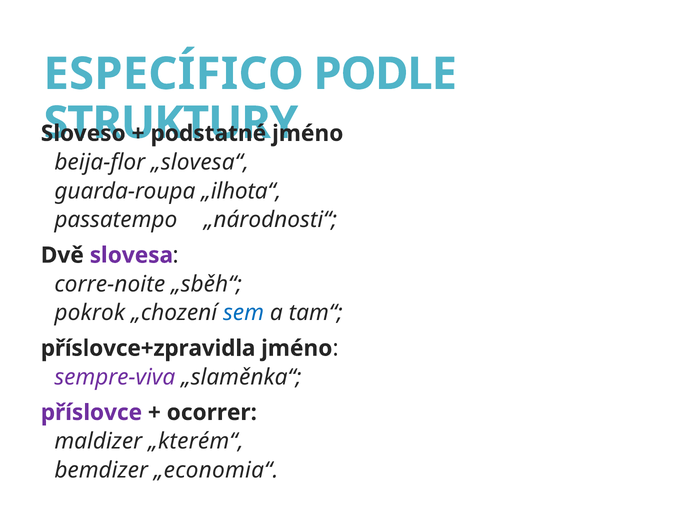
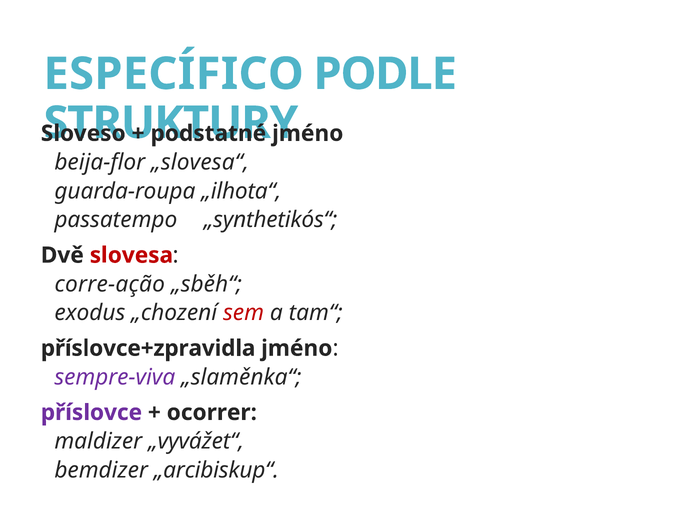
„národnosti“: „národnosti“ -> „synthetikós“
slovesa colour: purple -> red
corre-noite: corre-noite -> corre-ação
pokrok: pokrok -> exodus
sem colour: blue -> red
„kterém“: „kterém“ -> „vyvážet“
„economia“: „economia“ -> „arcibiskup“
